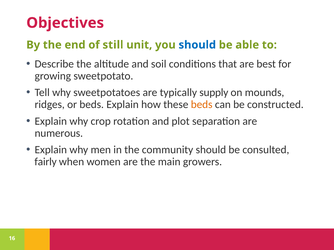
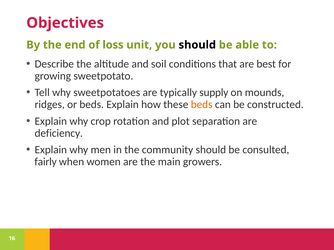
still: still -> loss
should at (197, 45) colour: blue -> black
numerous: numerous -> deficiency
